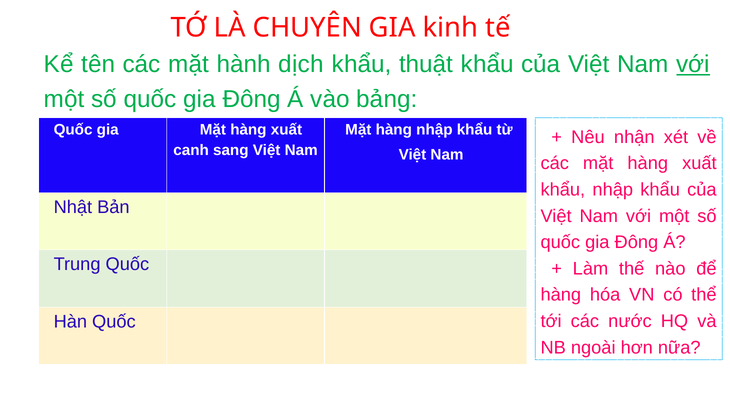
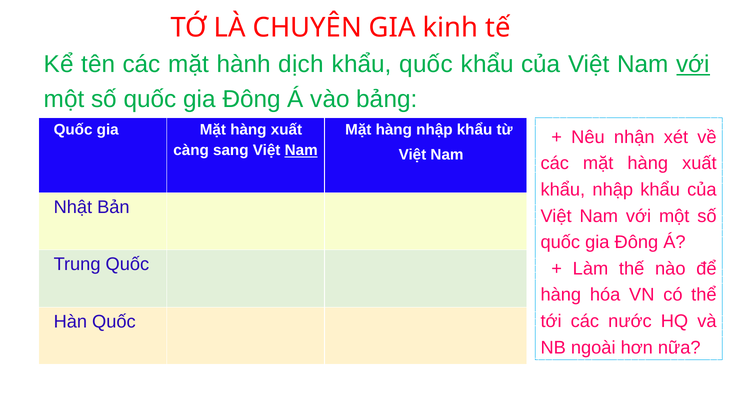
khẩu thuật: thuật -> quốc
canh: canh -> càng
Nam at (301, 150) underline: none -> present
